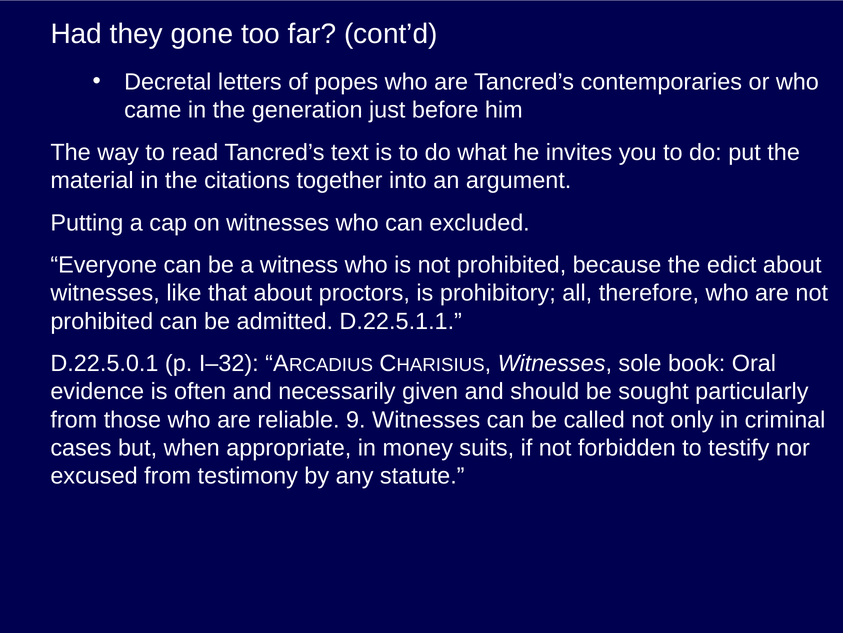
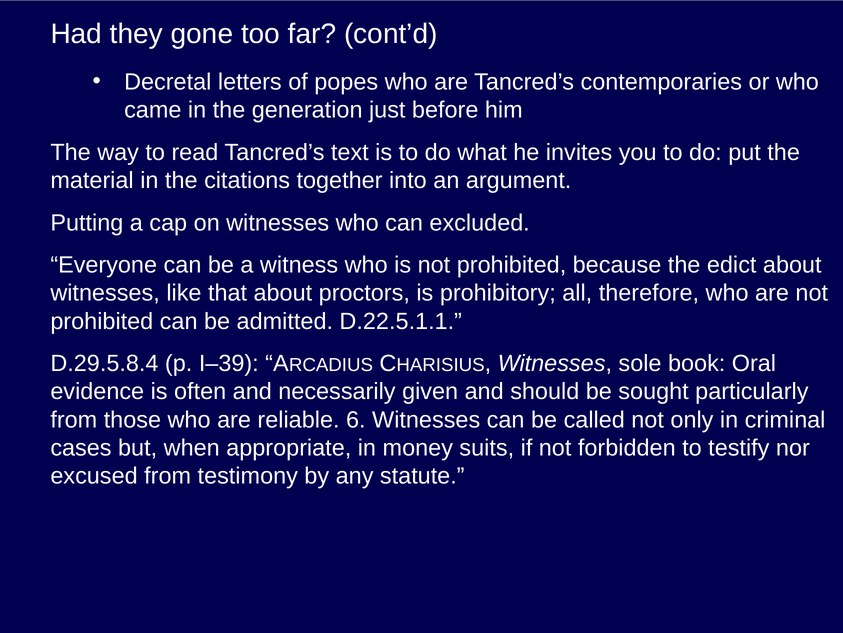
D.22.5.0.1: D.22.5.0.1 -> D.29.5.8.4
I–32: I–32 -> I–39
9: 9 -> 6
